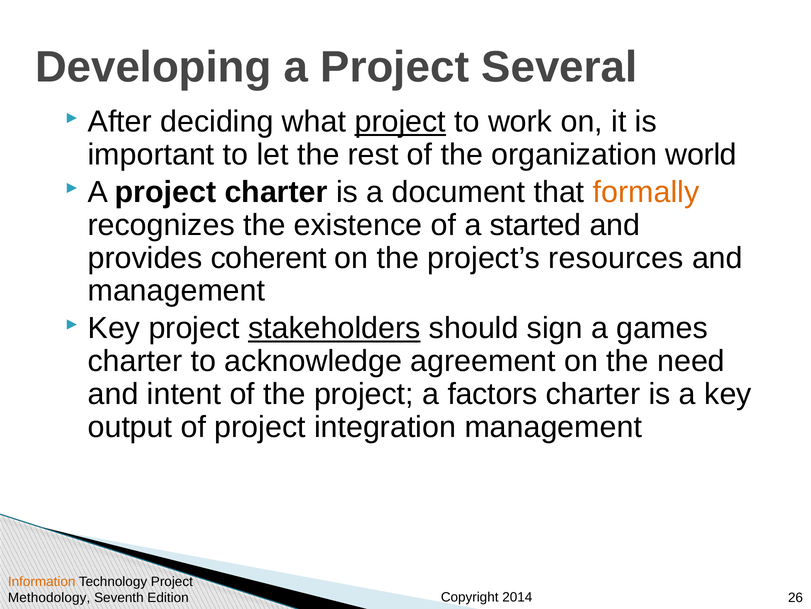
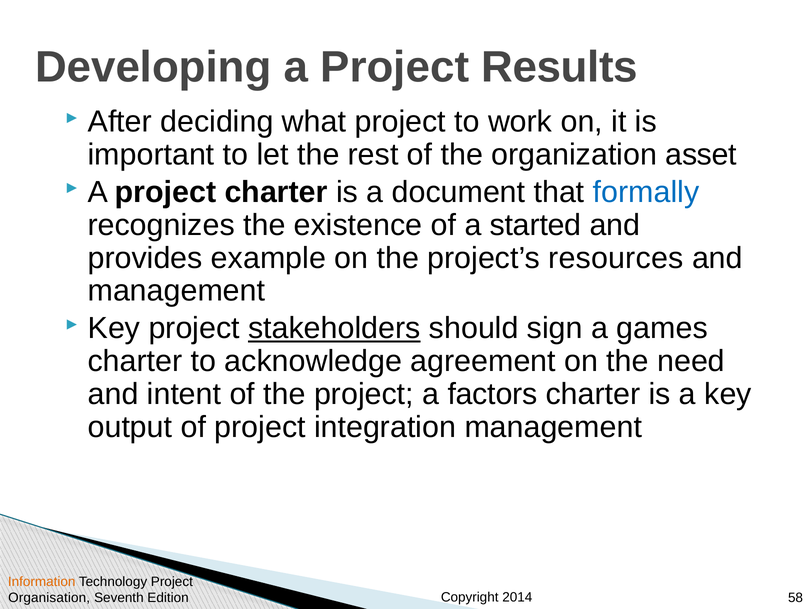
Several: Several -> Results
project at (400, 122) underline: present -> none
world: world -> asset
formally colour: orange -> blue
coherent: coherent -> example
Methodology: Methodology -> Organisation
26: 26 -> 58
